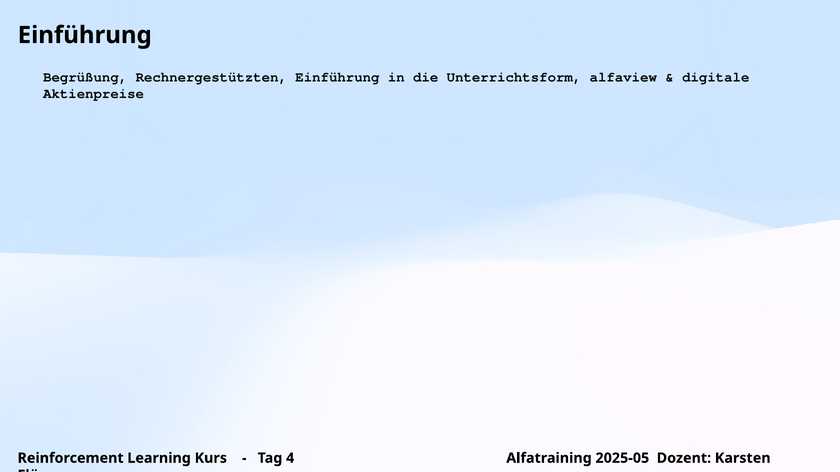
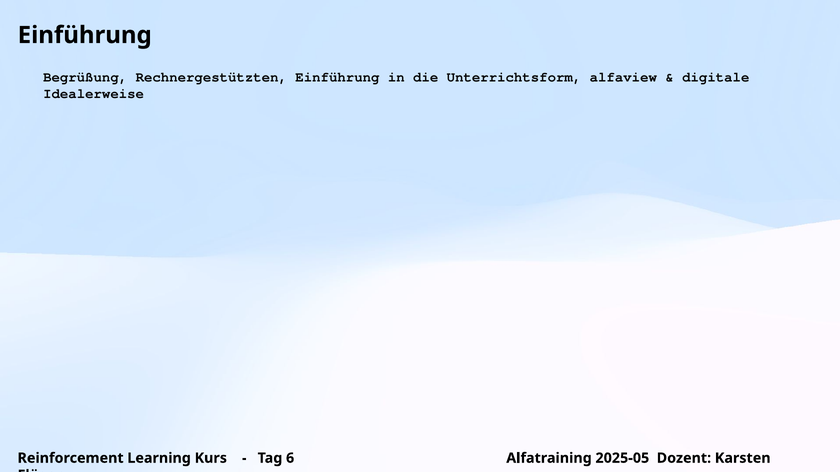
Aktienpreise: Aktienpreise -> Idealerweise
4: 4 -> 6
